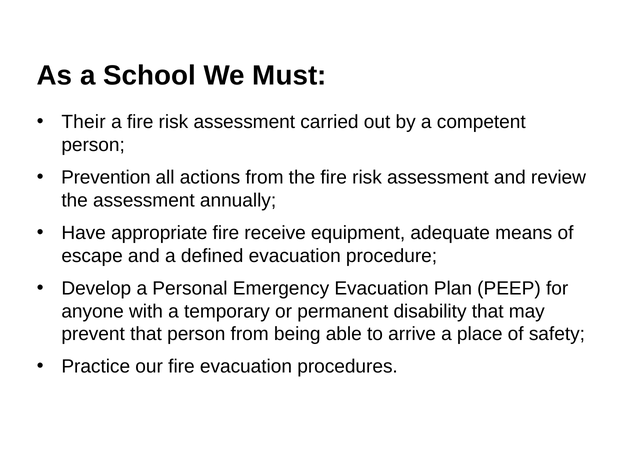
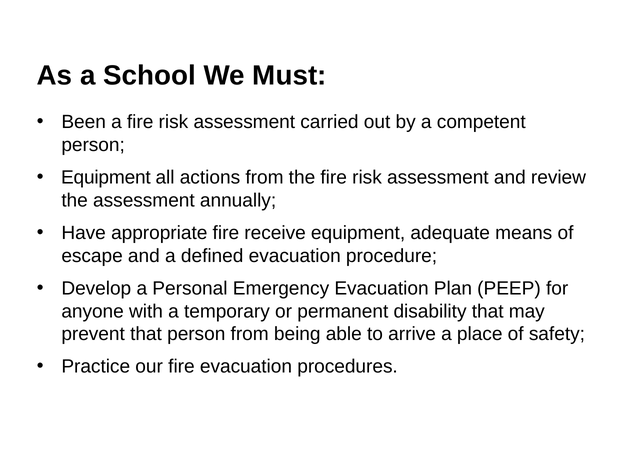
Their: Their -> Been
Prevention at (106, 177): Prevention -> Equipment
